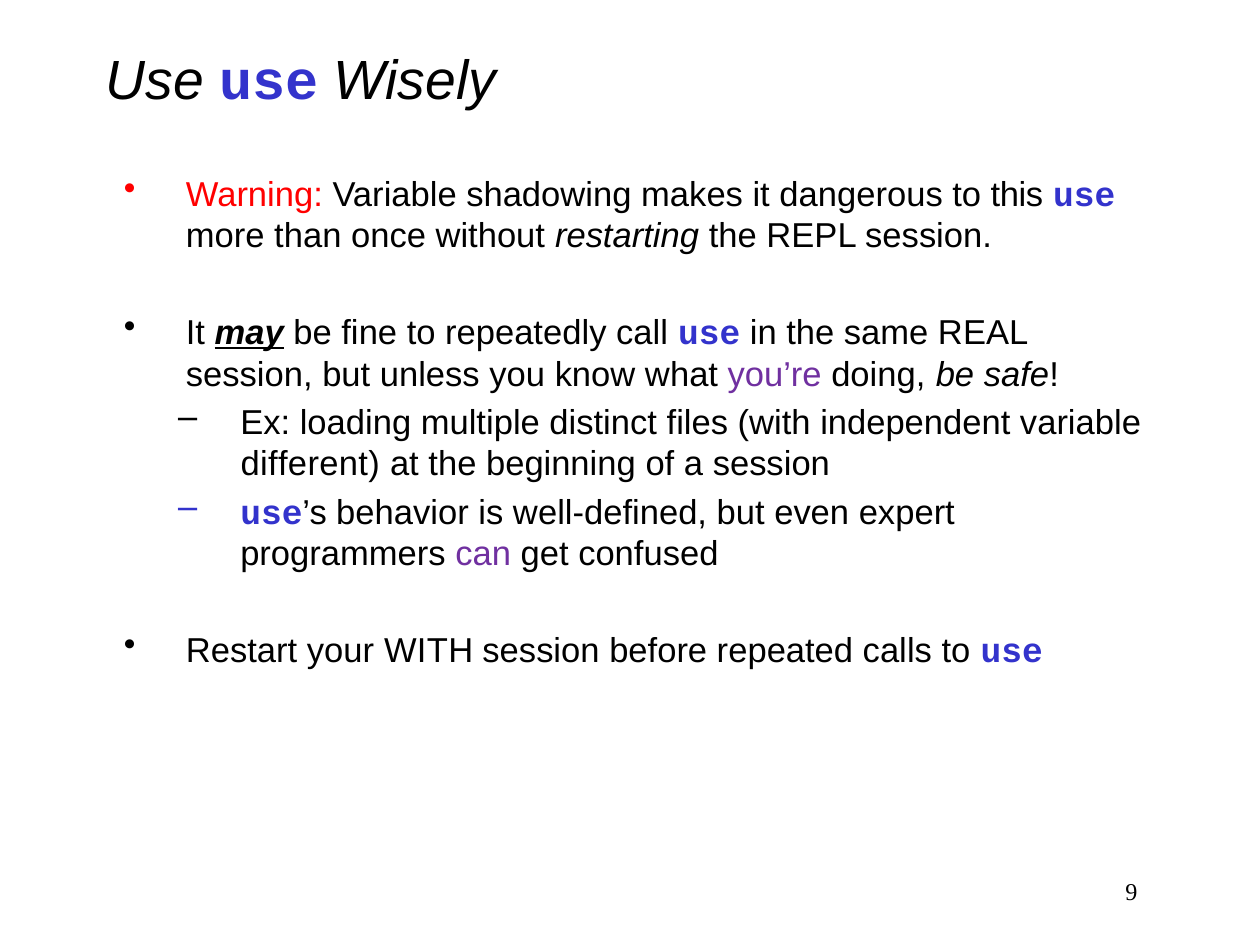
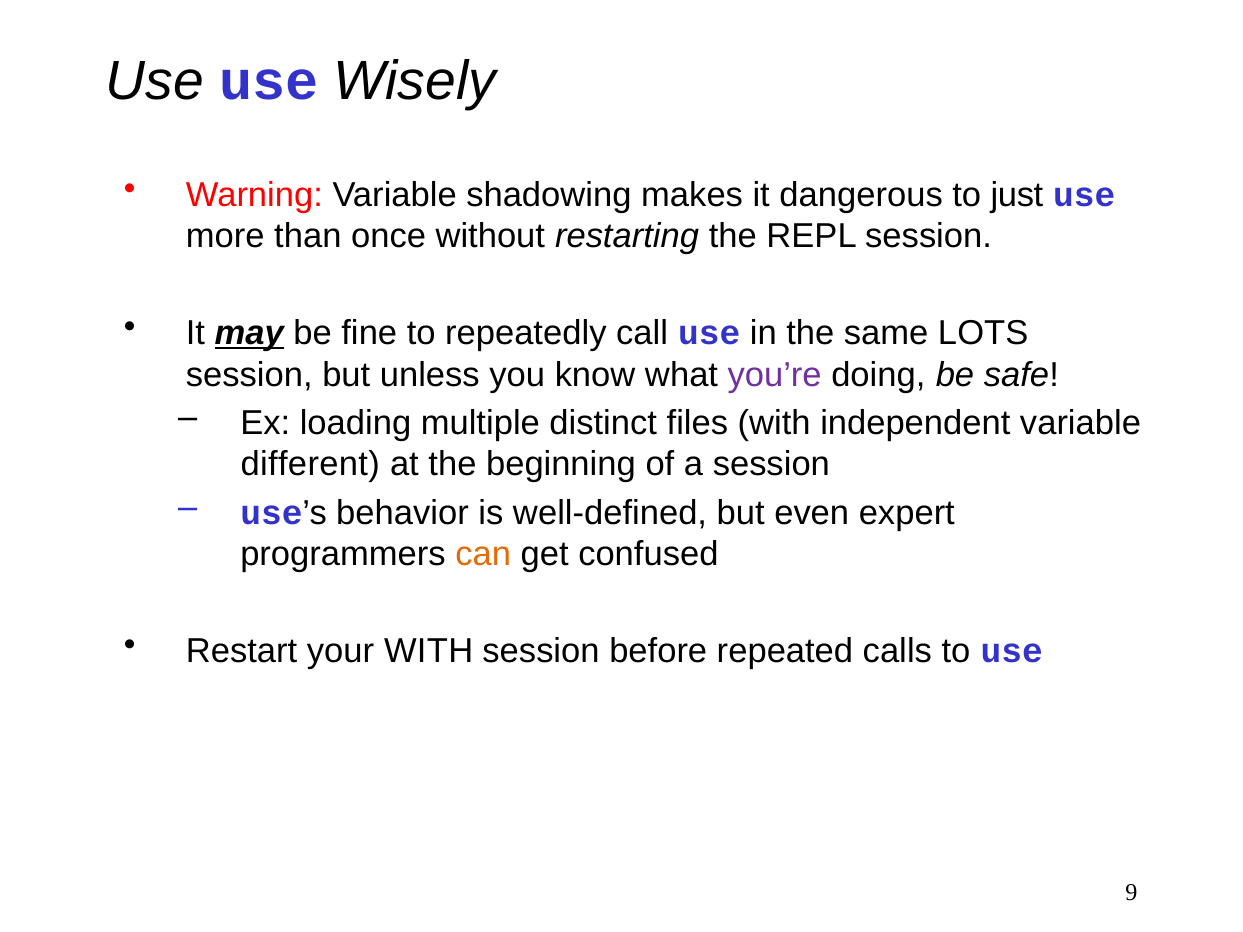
this: this -> just
REAL: REAL -> LOTS
can colour: purple -> orange
